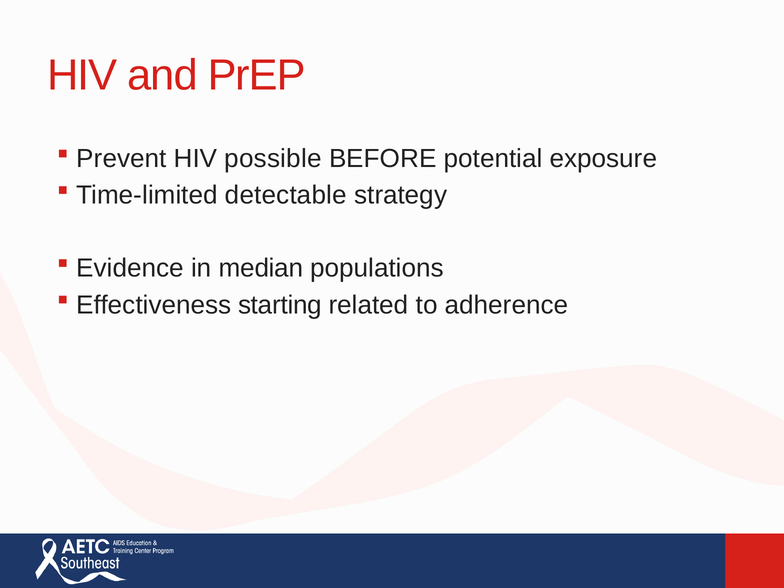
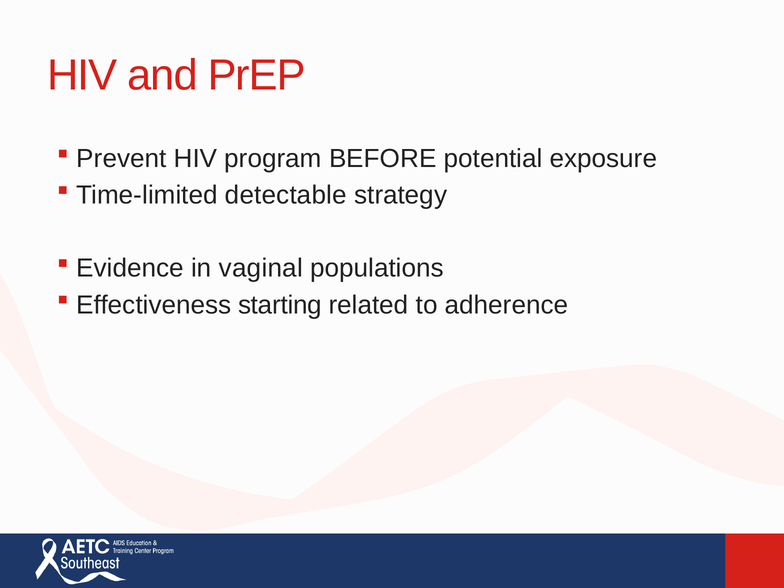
possible: possible -> program
median: median -> vaginal
